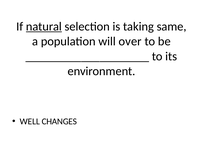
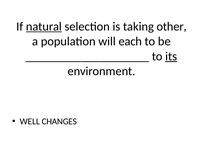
same: same -> other
over: over -> each
its underline: none -> present
